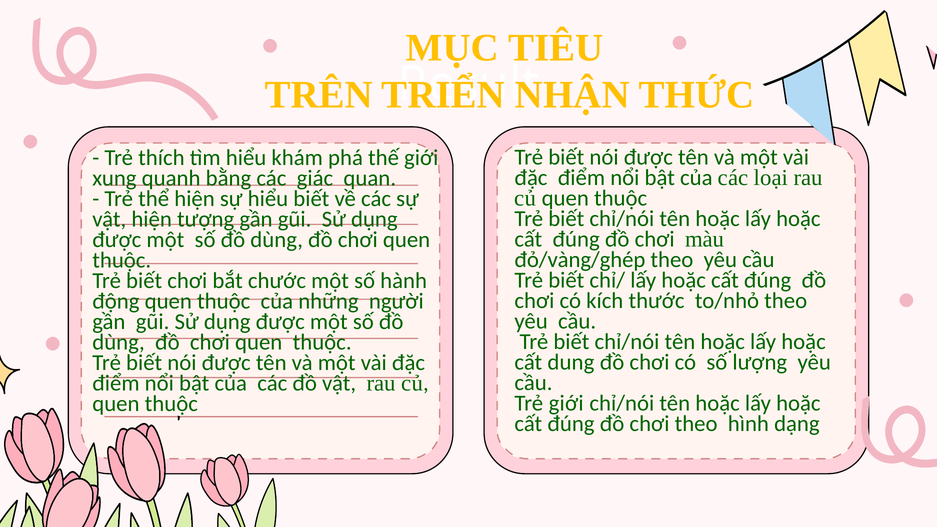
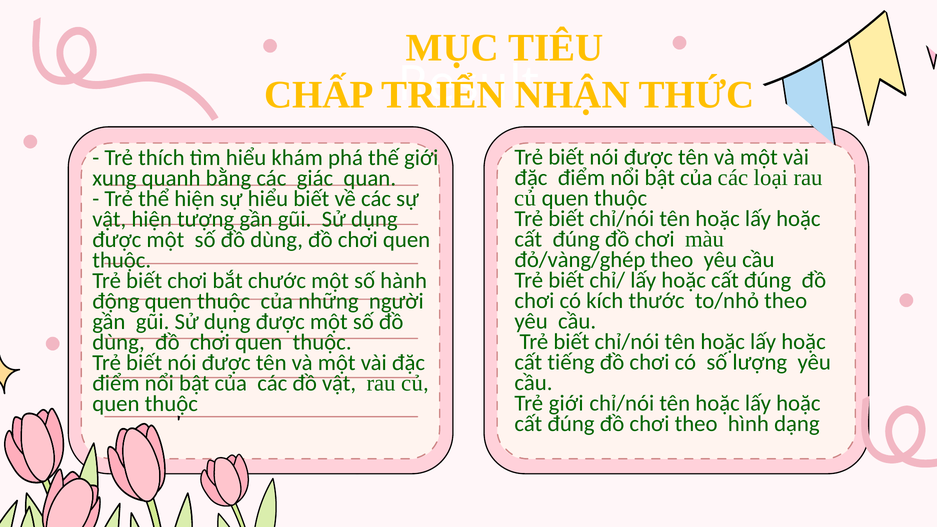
TRÊN: TRÊN -> CHẤP
dung: dung -> tiếng
